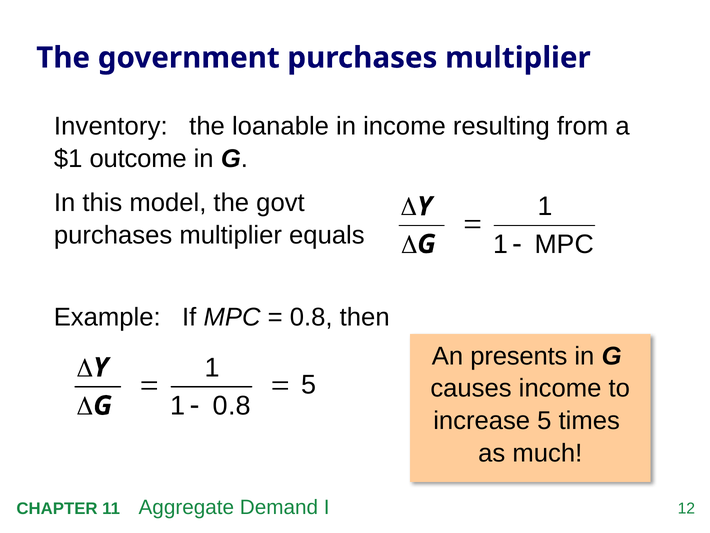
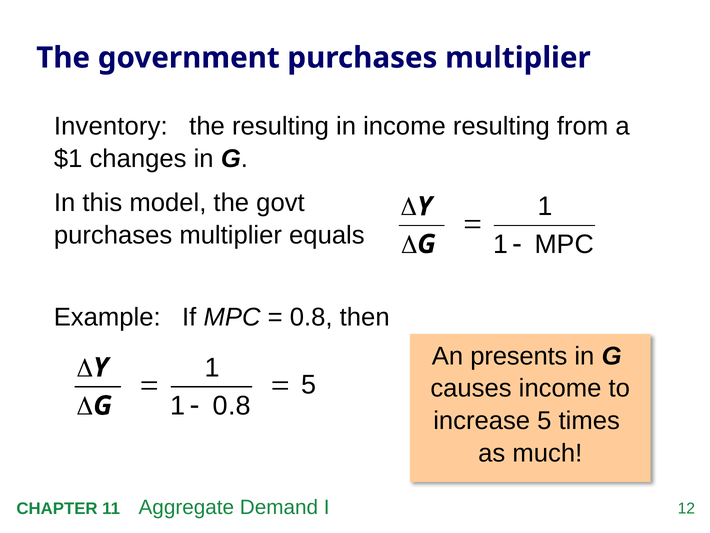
the loanable: loanable -> resulting
outcome: outcome -> changes
